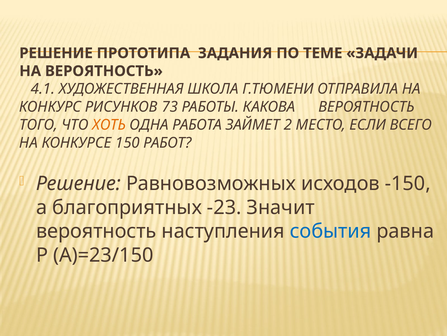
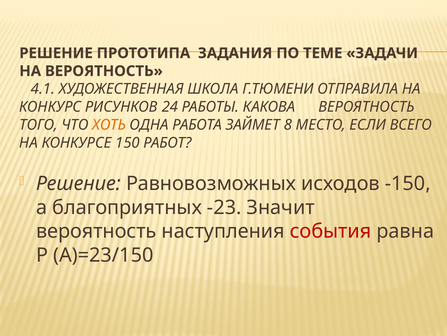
73: 73 -> 24
2: 2 -> 8
события colour: blue -> red
